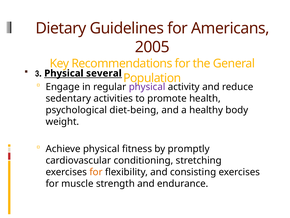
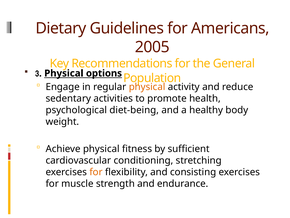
several: several -> options
physical at (147, 87) colour: purple -> orange
promptly: promptly -> sufficient
